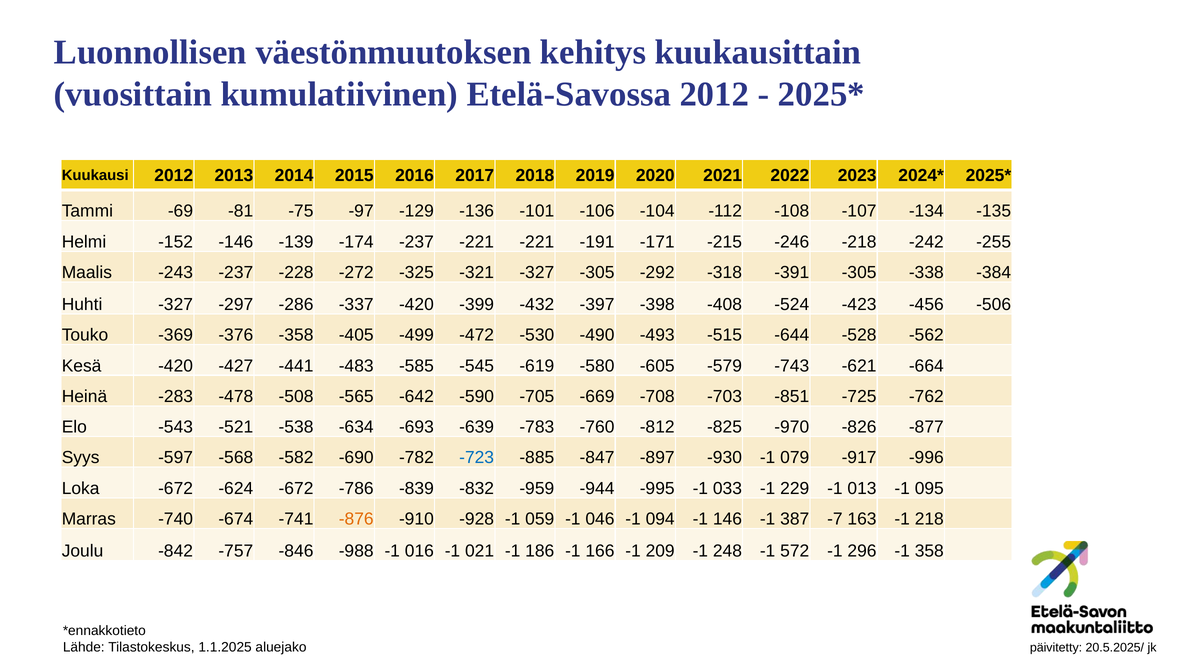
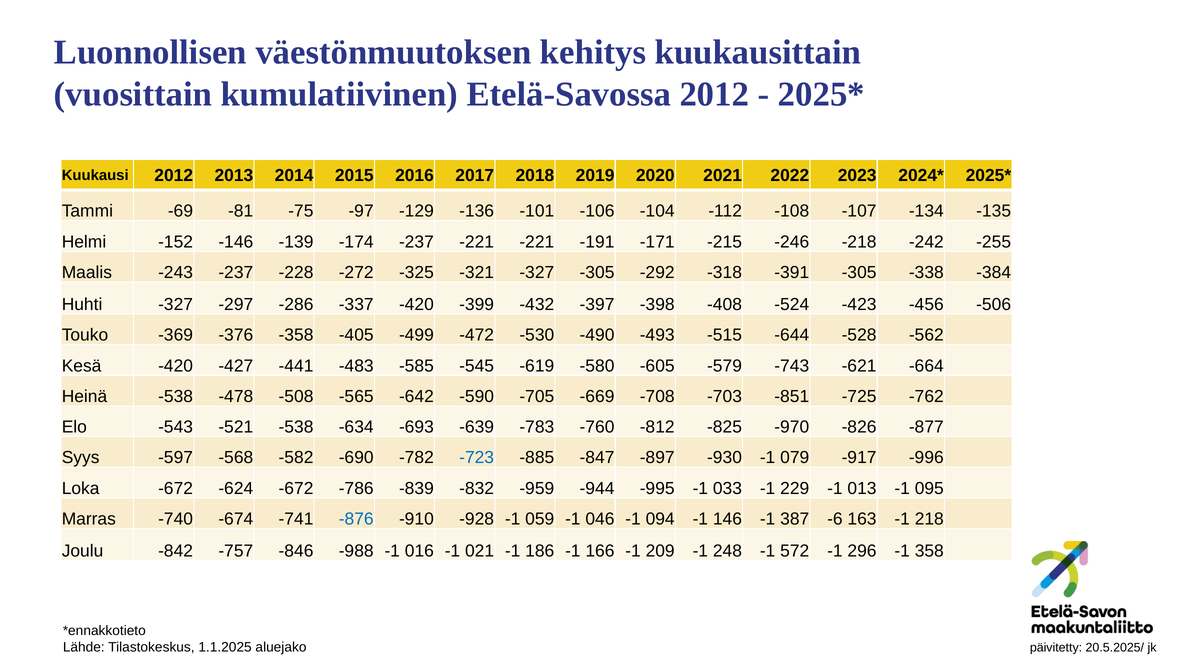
Heinä -283: -283 -> -538
-876 colour: orange -> blue
-7: -7 -> -6
